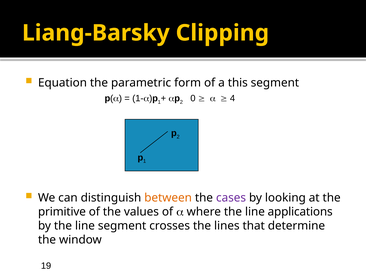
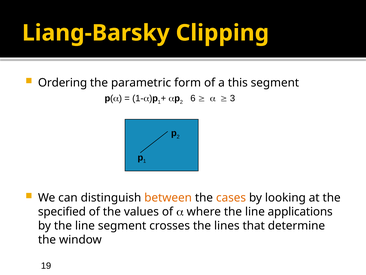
Equation: Equation -> Ordering
0: 0 -> 6
4: 4 -> 3
cases colour: purple -> orange
primitive: primitive -> specified
